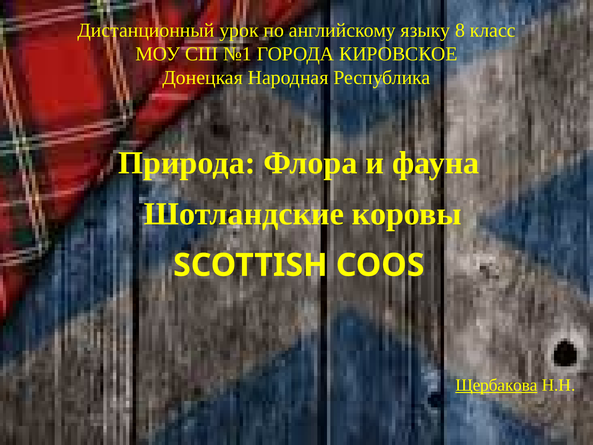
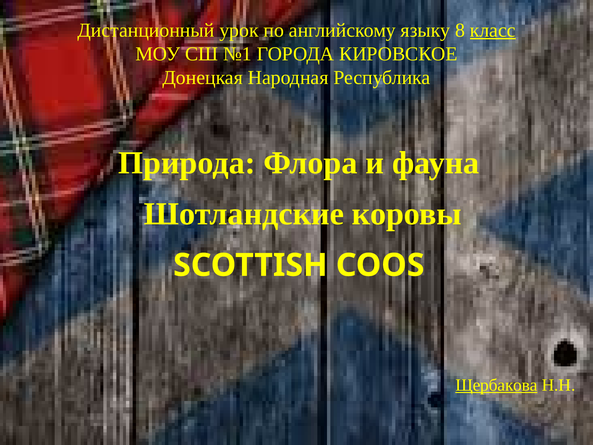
класс underline: none -> present
